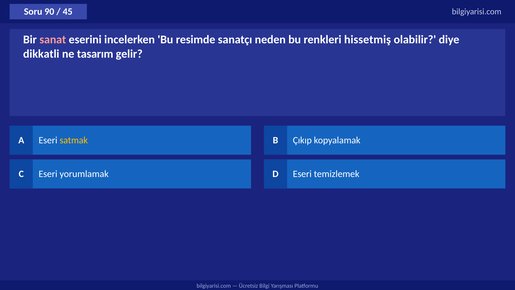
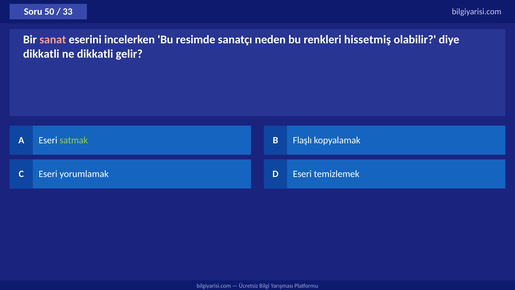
90: 90 -> 50
45: 45 -> 33
ne tasarım: tasarım -> dikkatli
satmak colour: yellow -> light green
Çıkıp: Çıkıp -> Flaşlı
